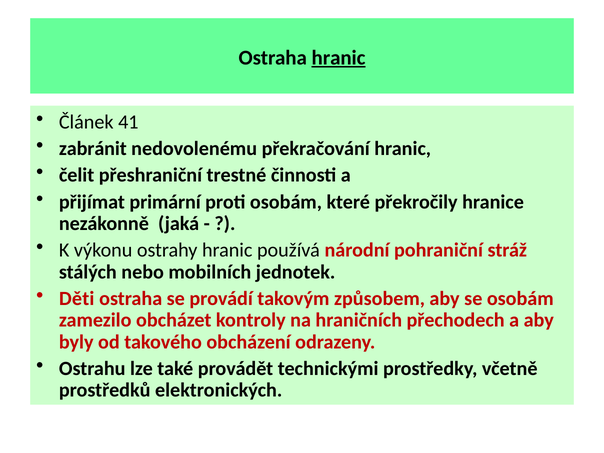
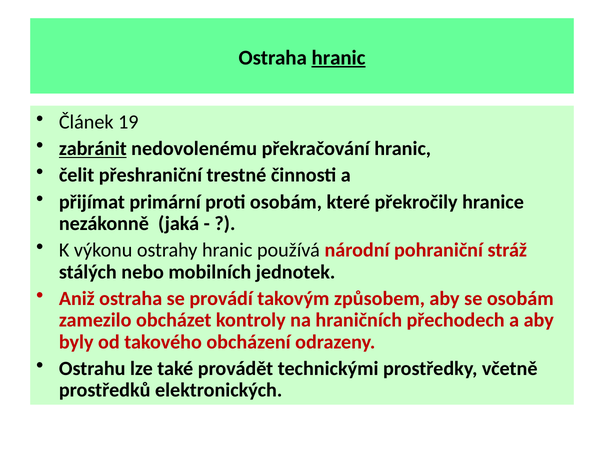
41: 41 -> 19
zabránit underline: none -> present
Děti: Děti -> Aniž
